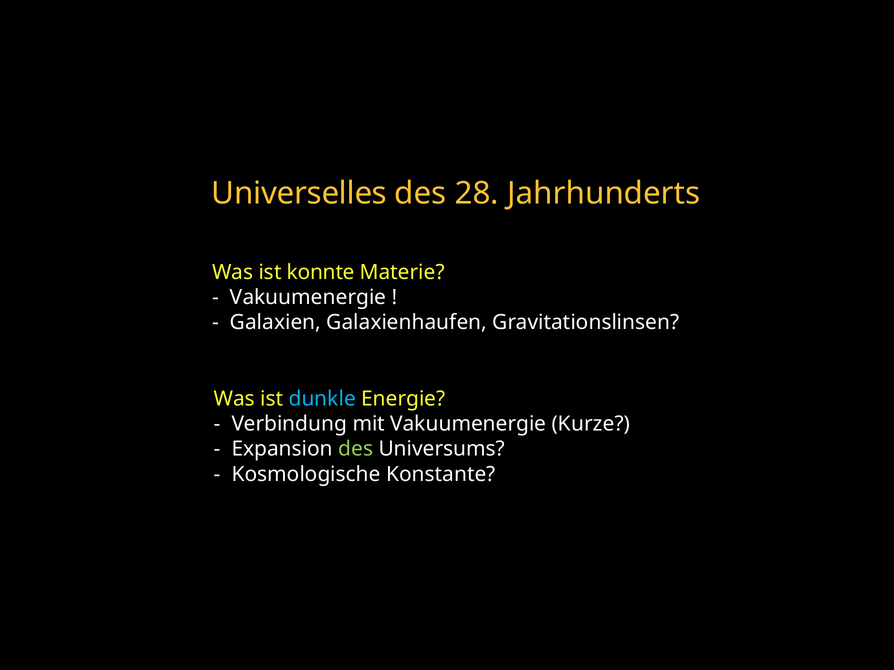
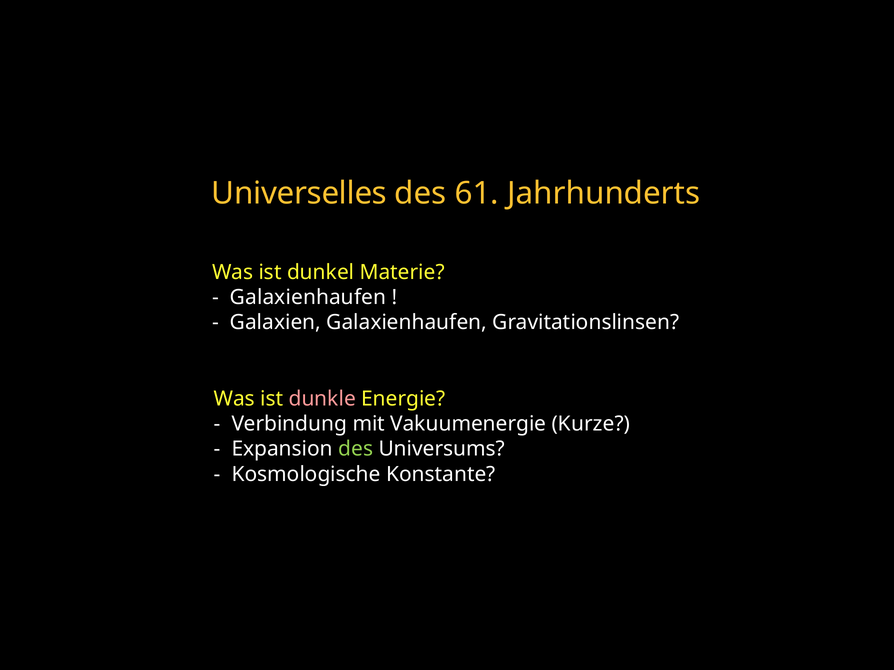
28: 28 -> 61
konnte: konnte -> dunkel
Vakuumenergie at (308, 298): Vakuumenergie -> Galaxienhaufen
dunkle colour: light blue -> pink
